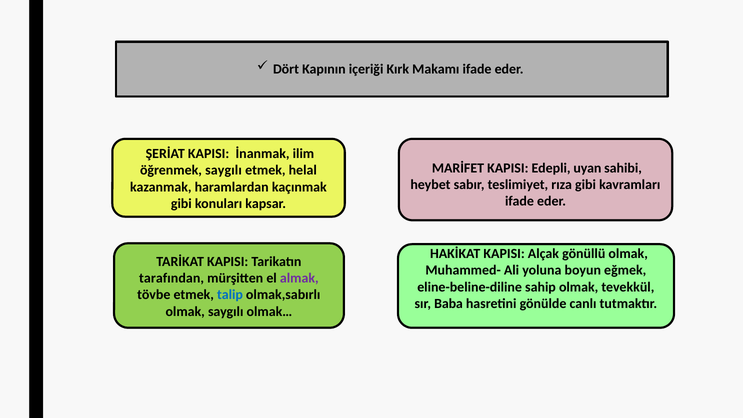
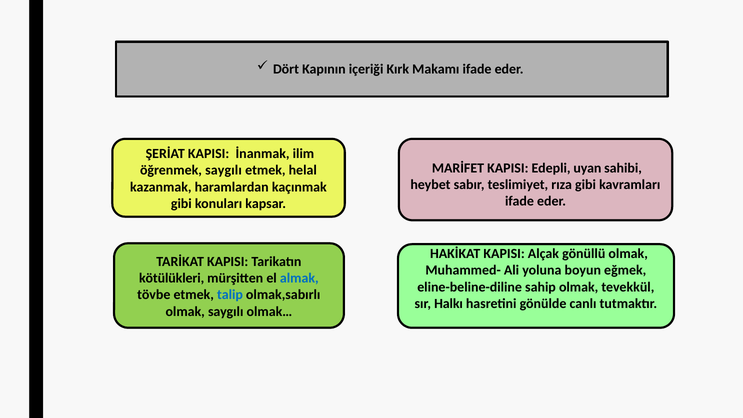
tarafından: tarafından -> kötülükleri
almak colour: purple -> blue
Baba: Baba -> Halkı
